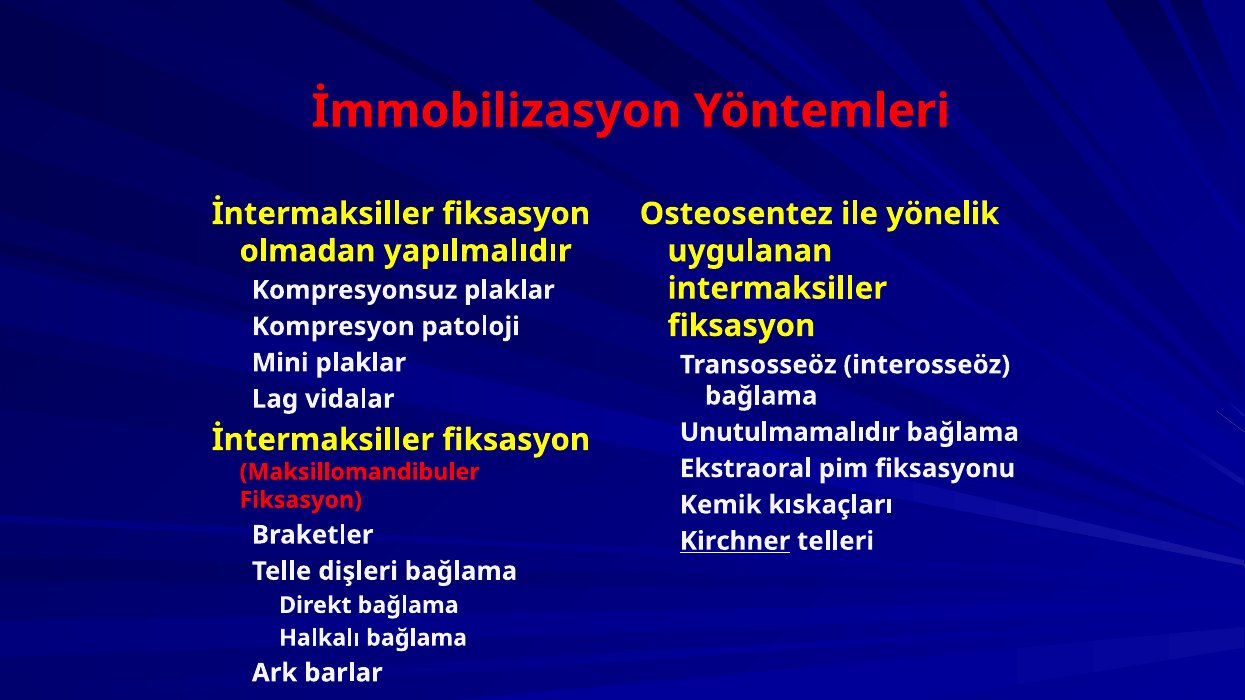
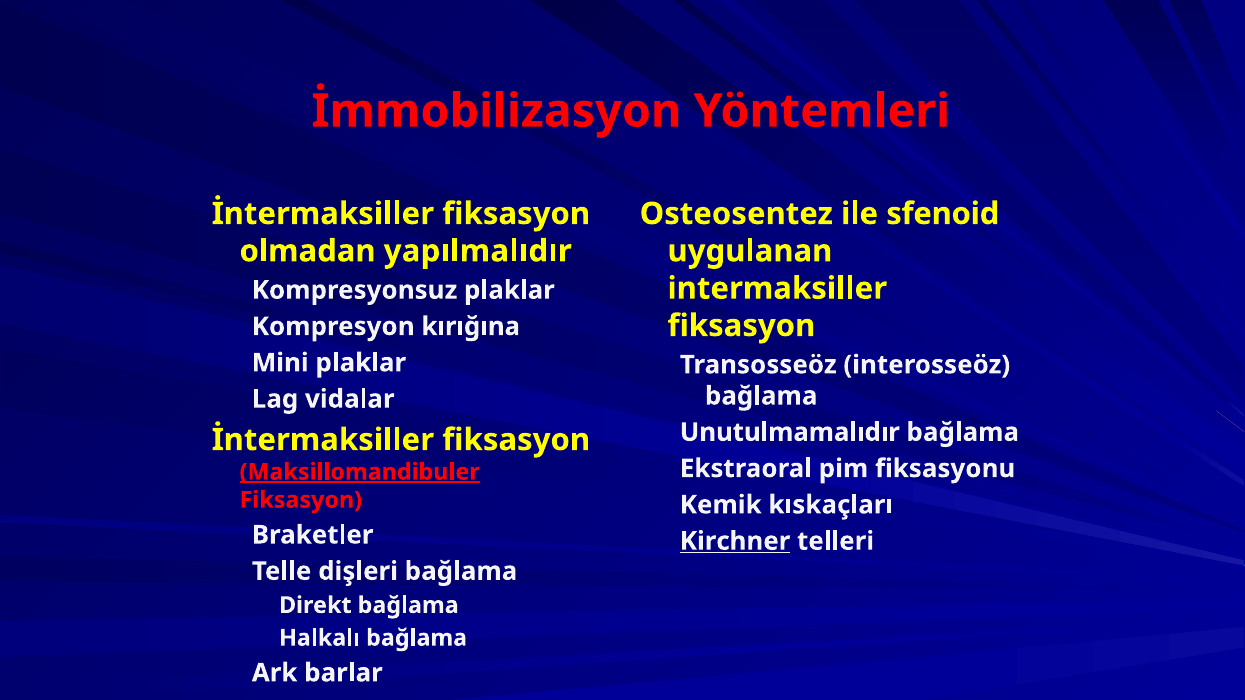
yönelik: yönelik -> sfenoid
patoloji: patoloji -> kırığına
Maksillomandibuler underline: none -> present
